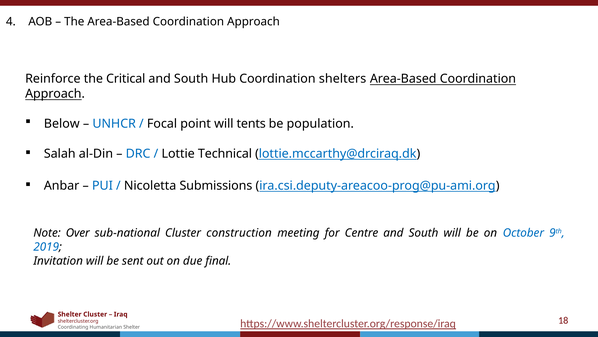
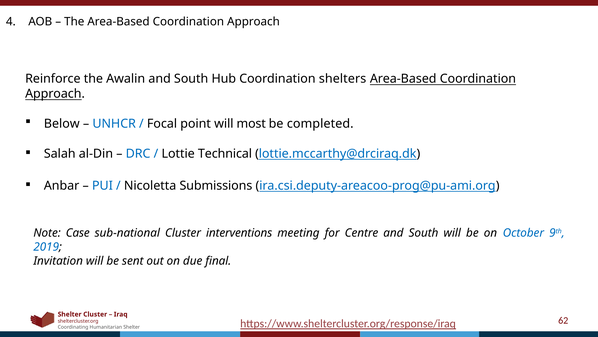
Critical: Critical -> Awalin
tents: tents -> most
population: population -> completed
Over: Over -> Case
construction: construction -> interventions
18: 18 -> 62
